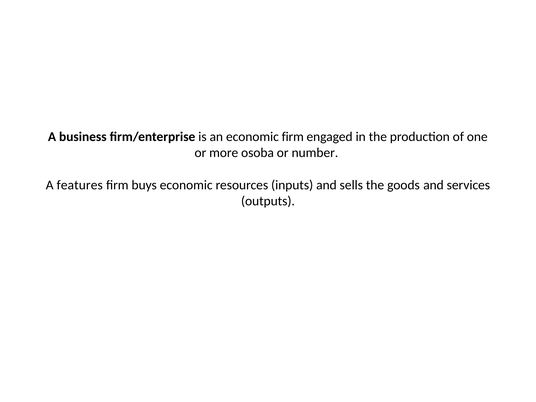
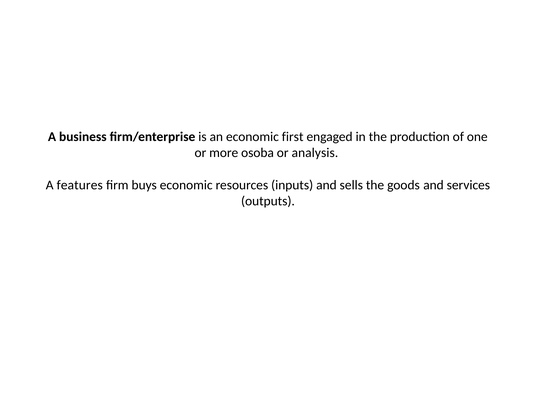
economic firm: firm -> first
number: number -> analysis
